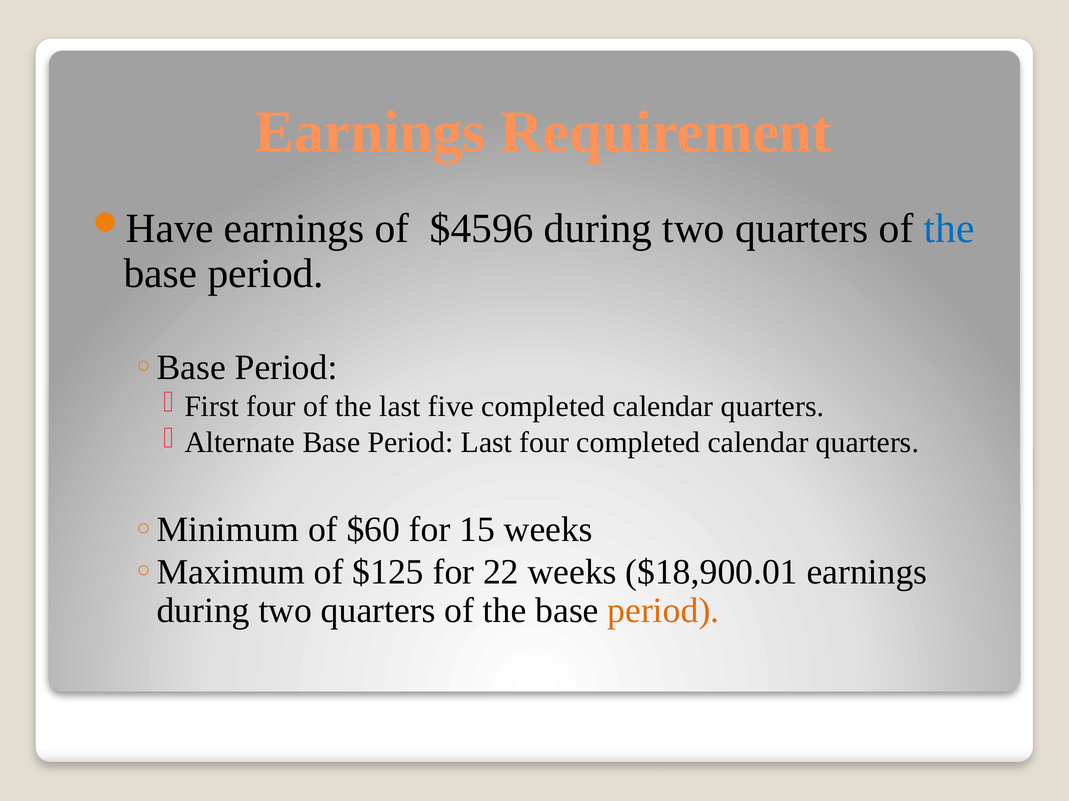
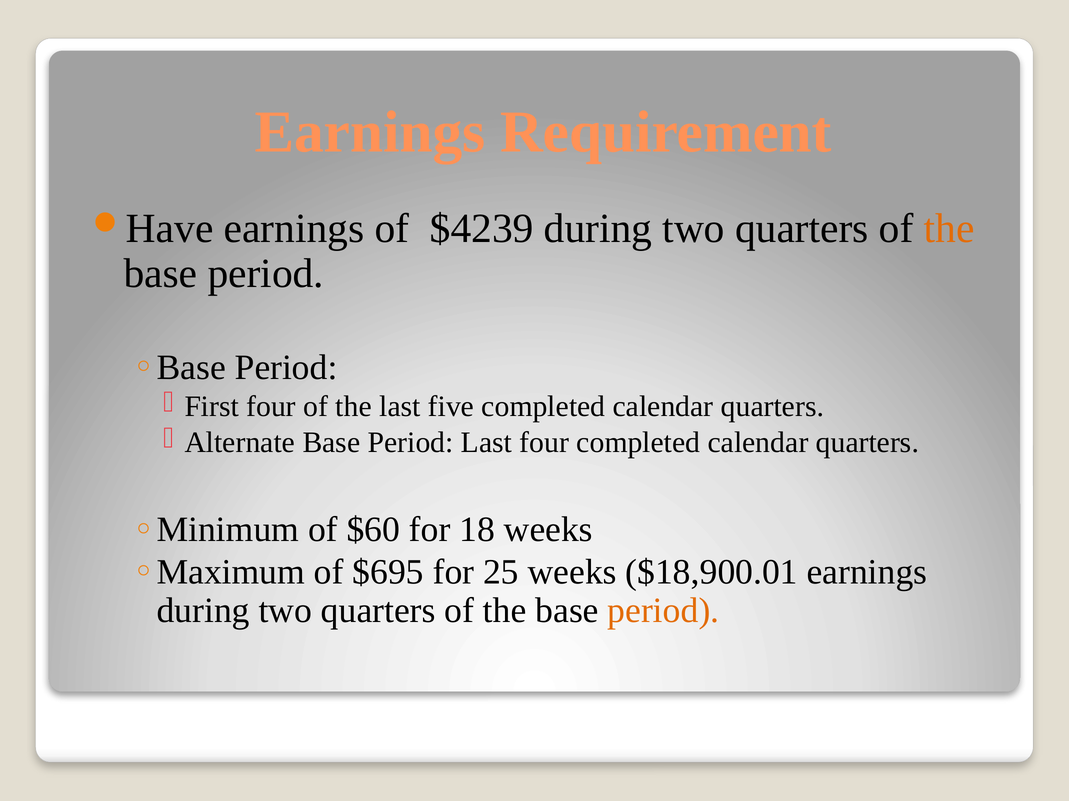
$4596: $4596 -> $4239
the at (949, 229) colour: blue -> orange
15: 15 -> 18
$125: $125 -> $695
22: 22 -> 25
